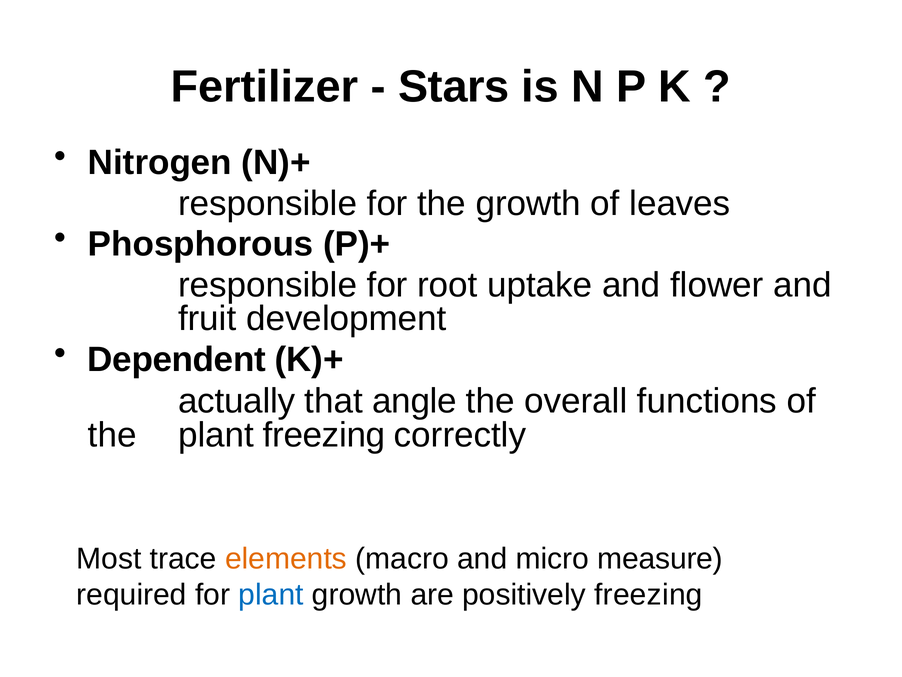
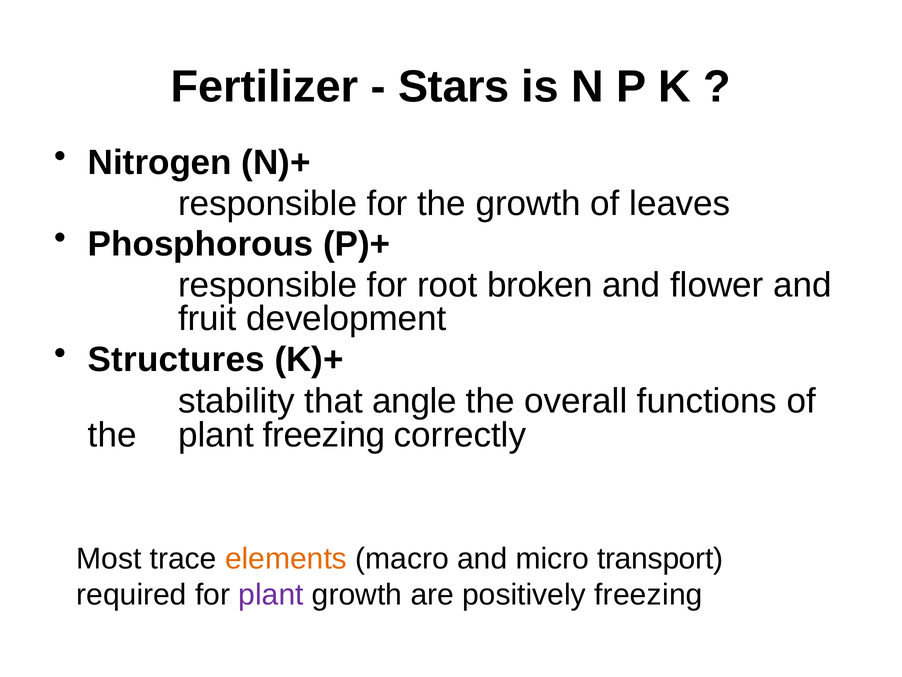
uptake: uptake -> broken
Dependent: Dependent -> Structures
actually: actually -> stability
measure: measure -> transport
plant at (271, 594) colour: blue -> purple
